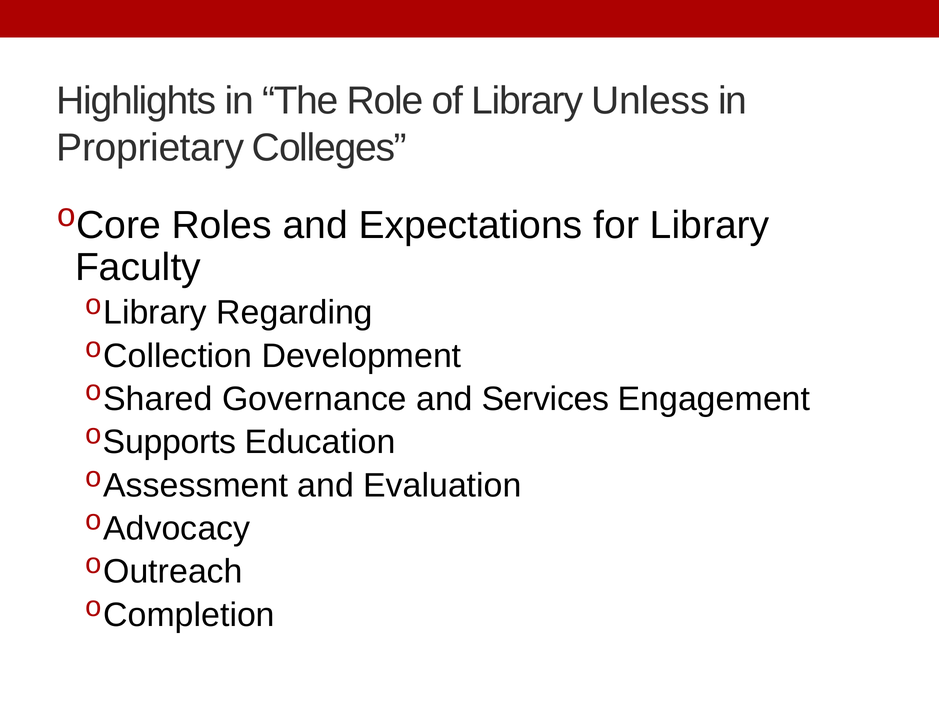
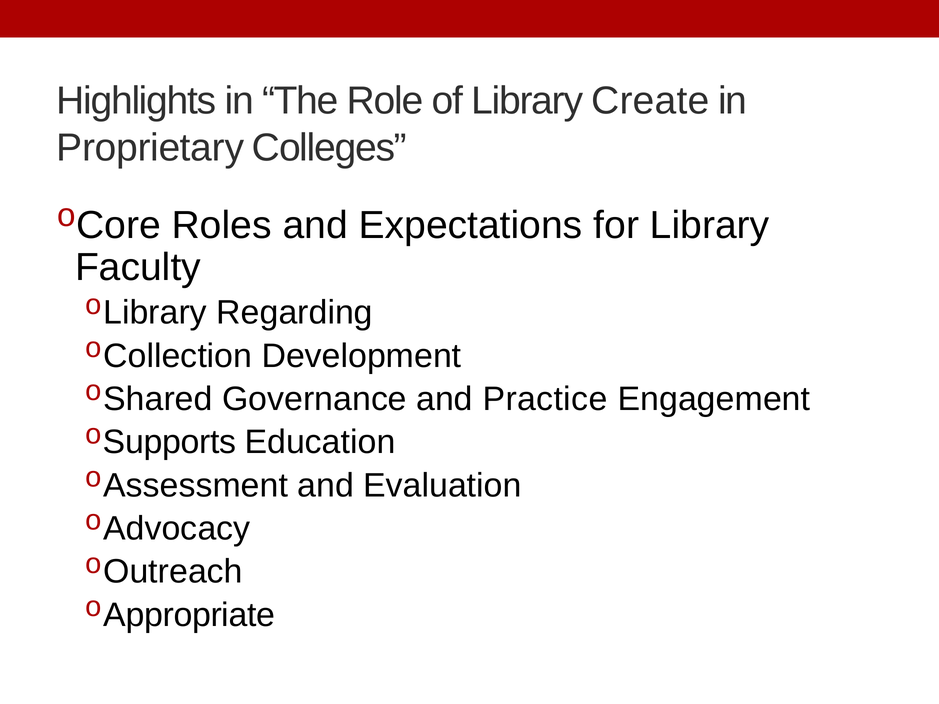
Unless: Unless -> Create
Services: Services -> Practice
Completion: Completion -> Appropriate
